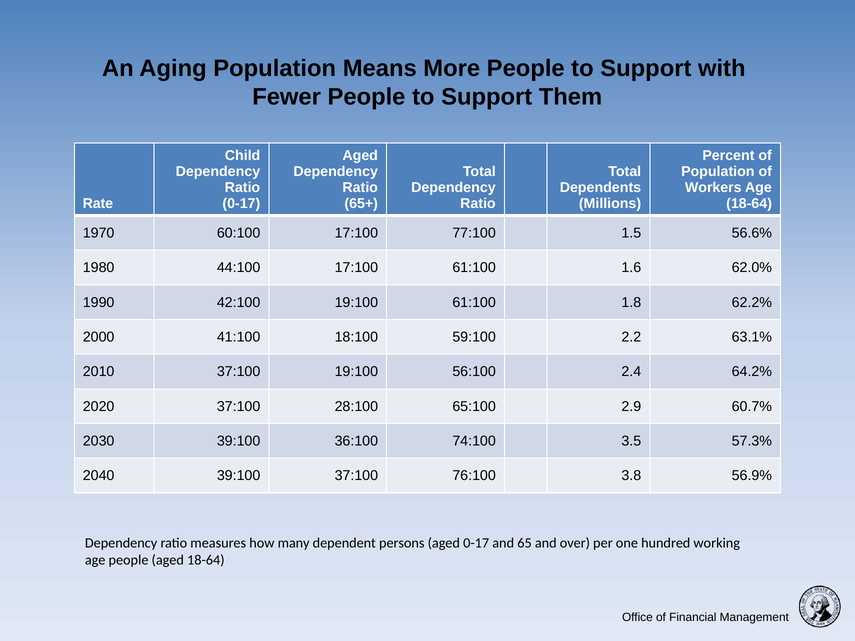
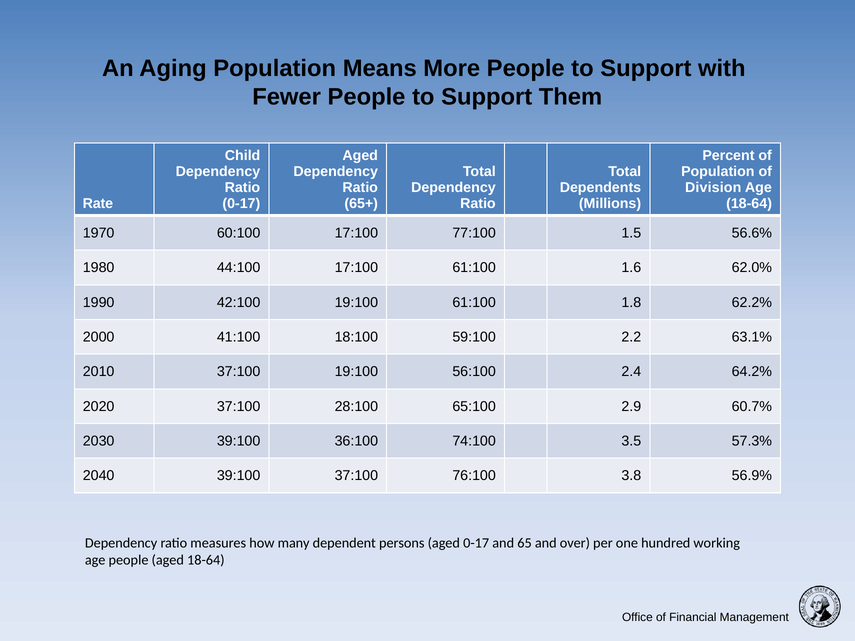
Workers: Workers -> Division
